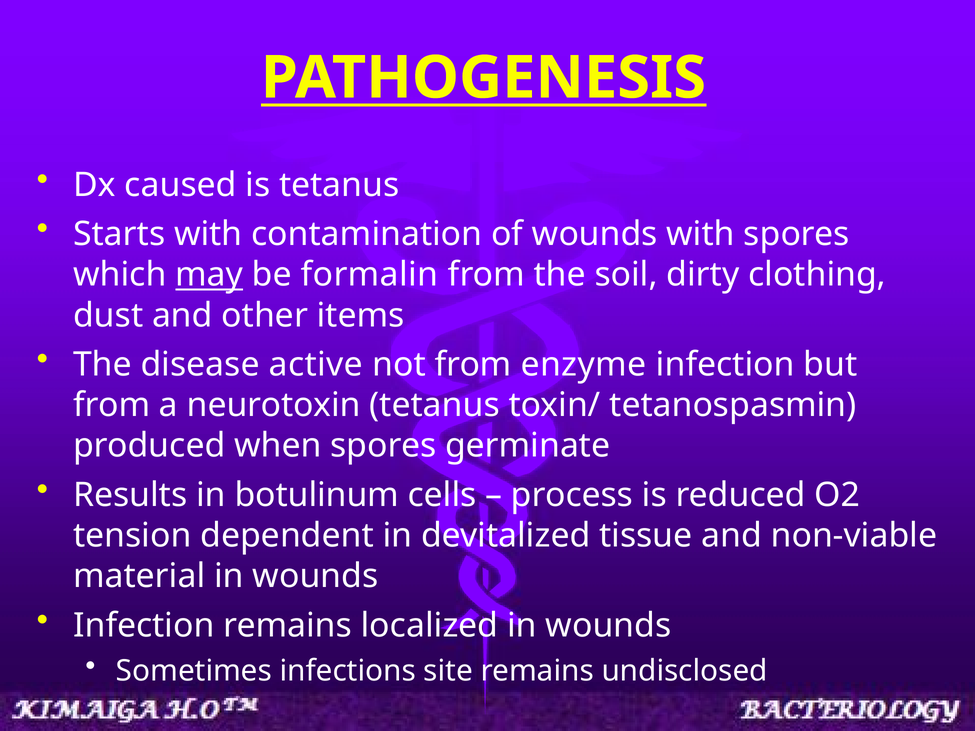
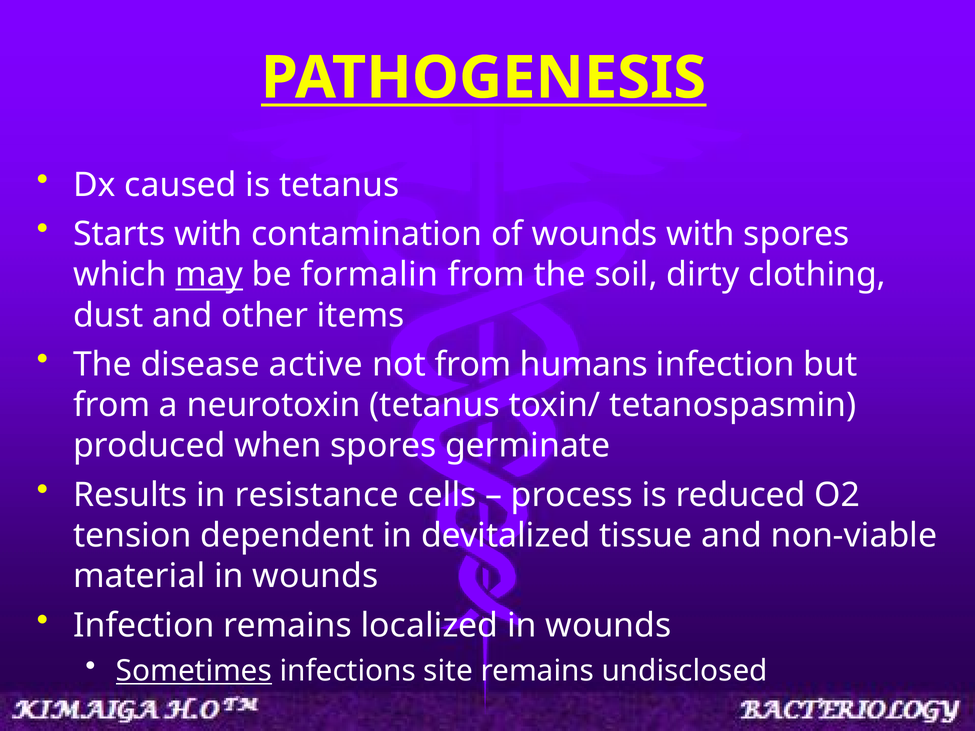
enzyme: enzyme -> humans
botulinum: botulinum -> resistance
Sometimes underline: none -> present
